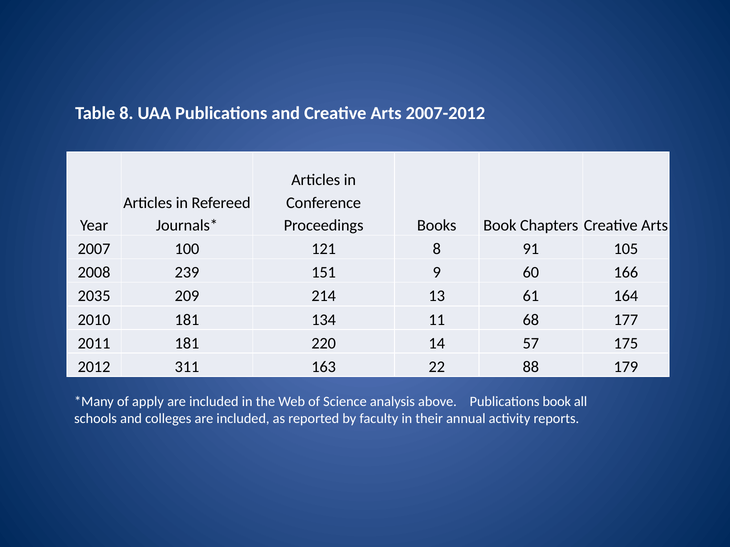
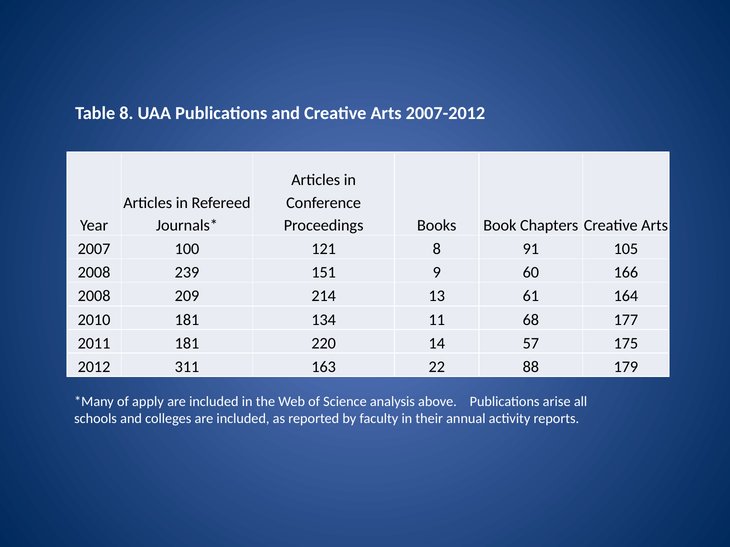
2035 at (94, 296): 2035 -> 2008
Publications book: book -> arise
